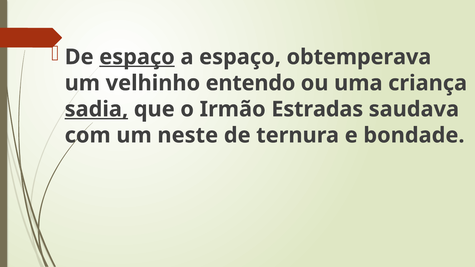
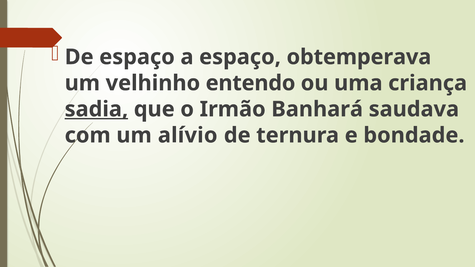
espaço at (137, 57) underline: present -> none
Estradas: Estradas -> Banhará
neste: neste -> alívio
